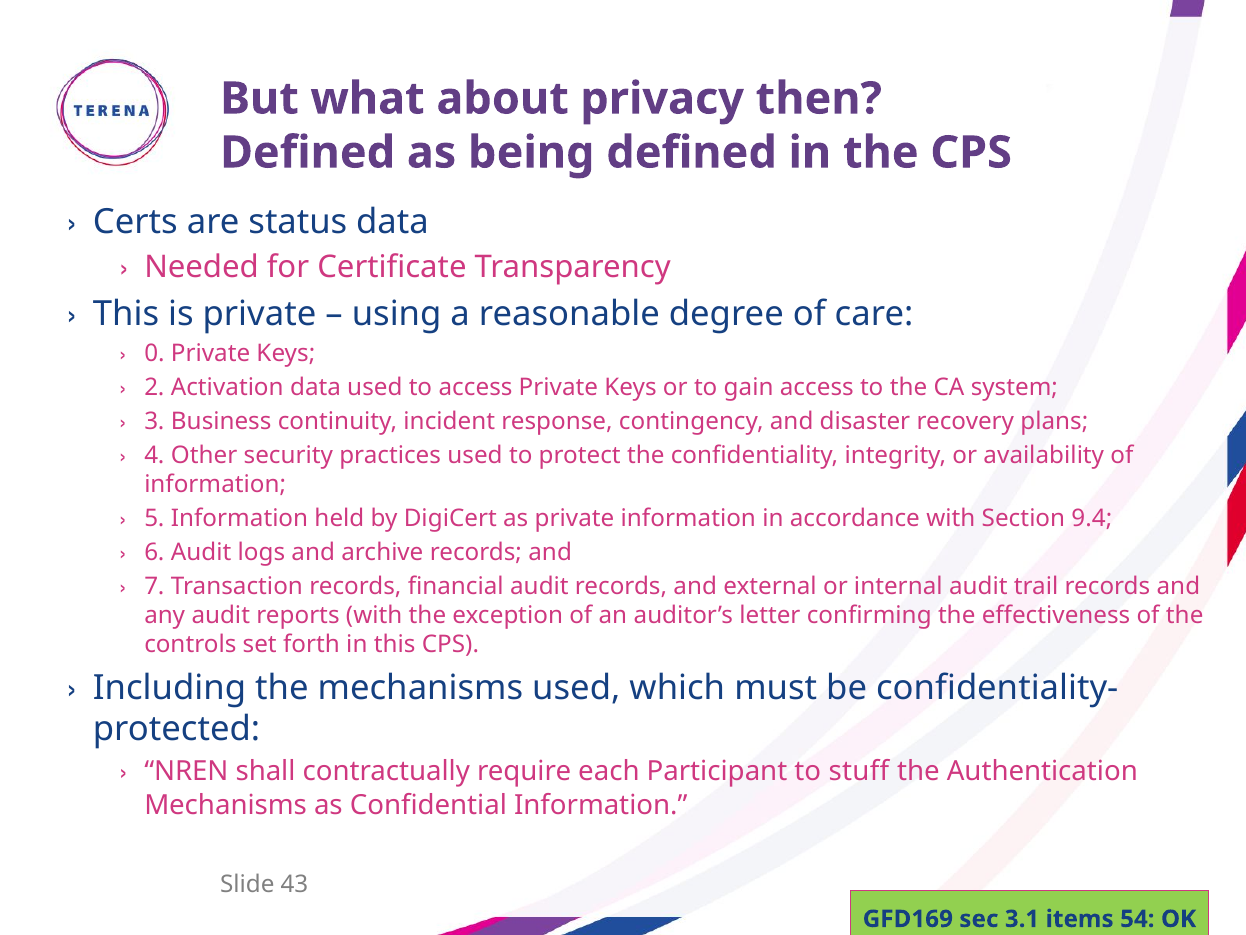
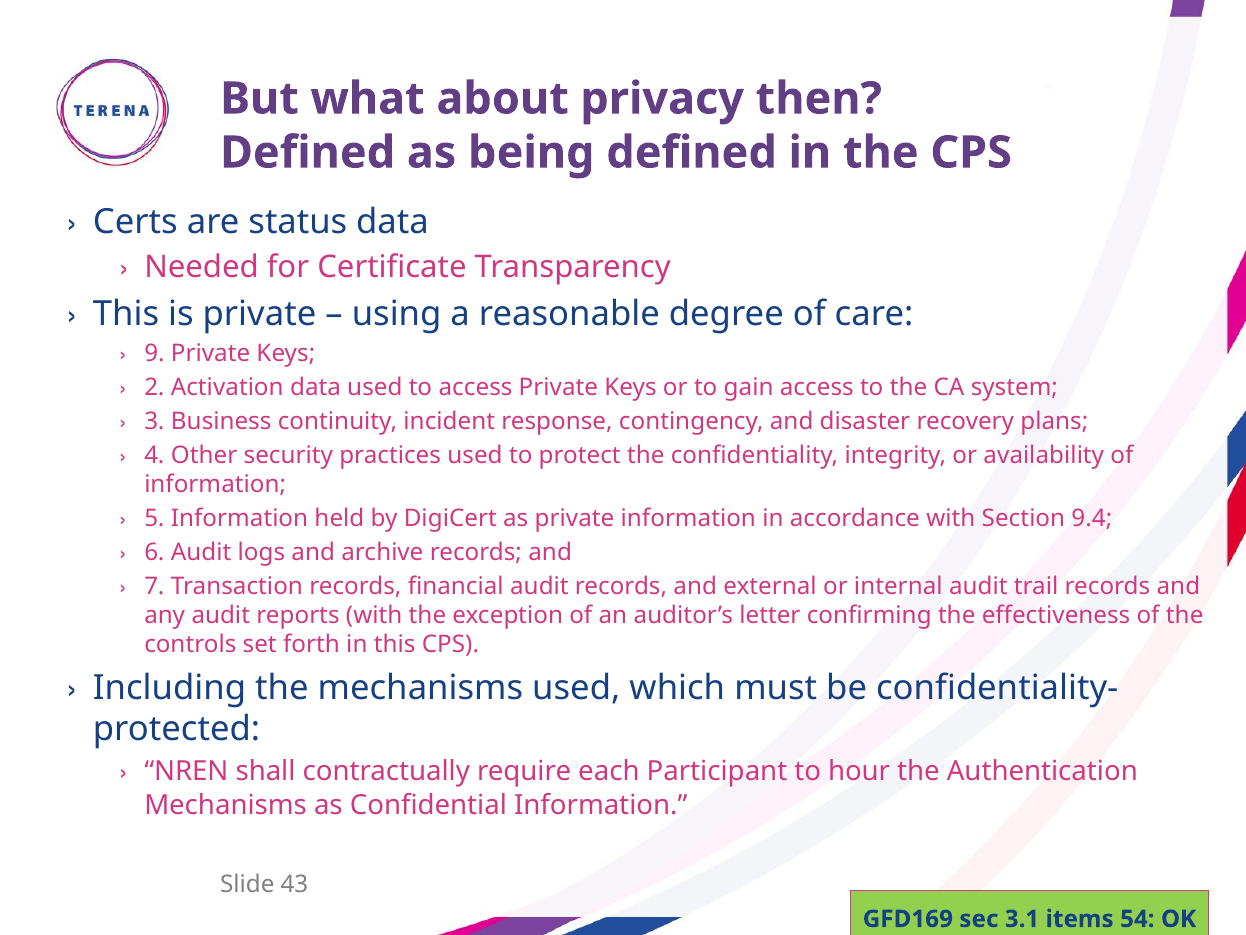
0: 0 -> 9
stuff: stuff -> hour
